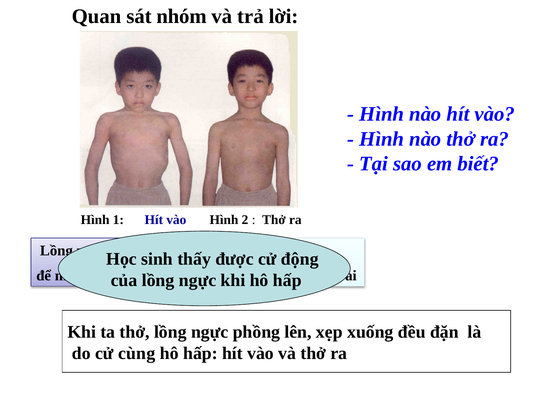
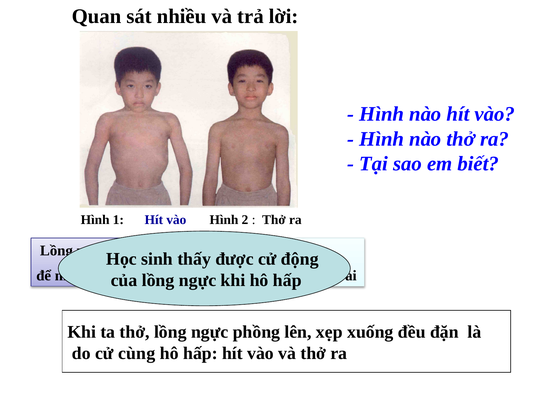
nhóm: nhóm -> nhiều
